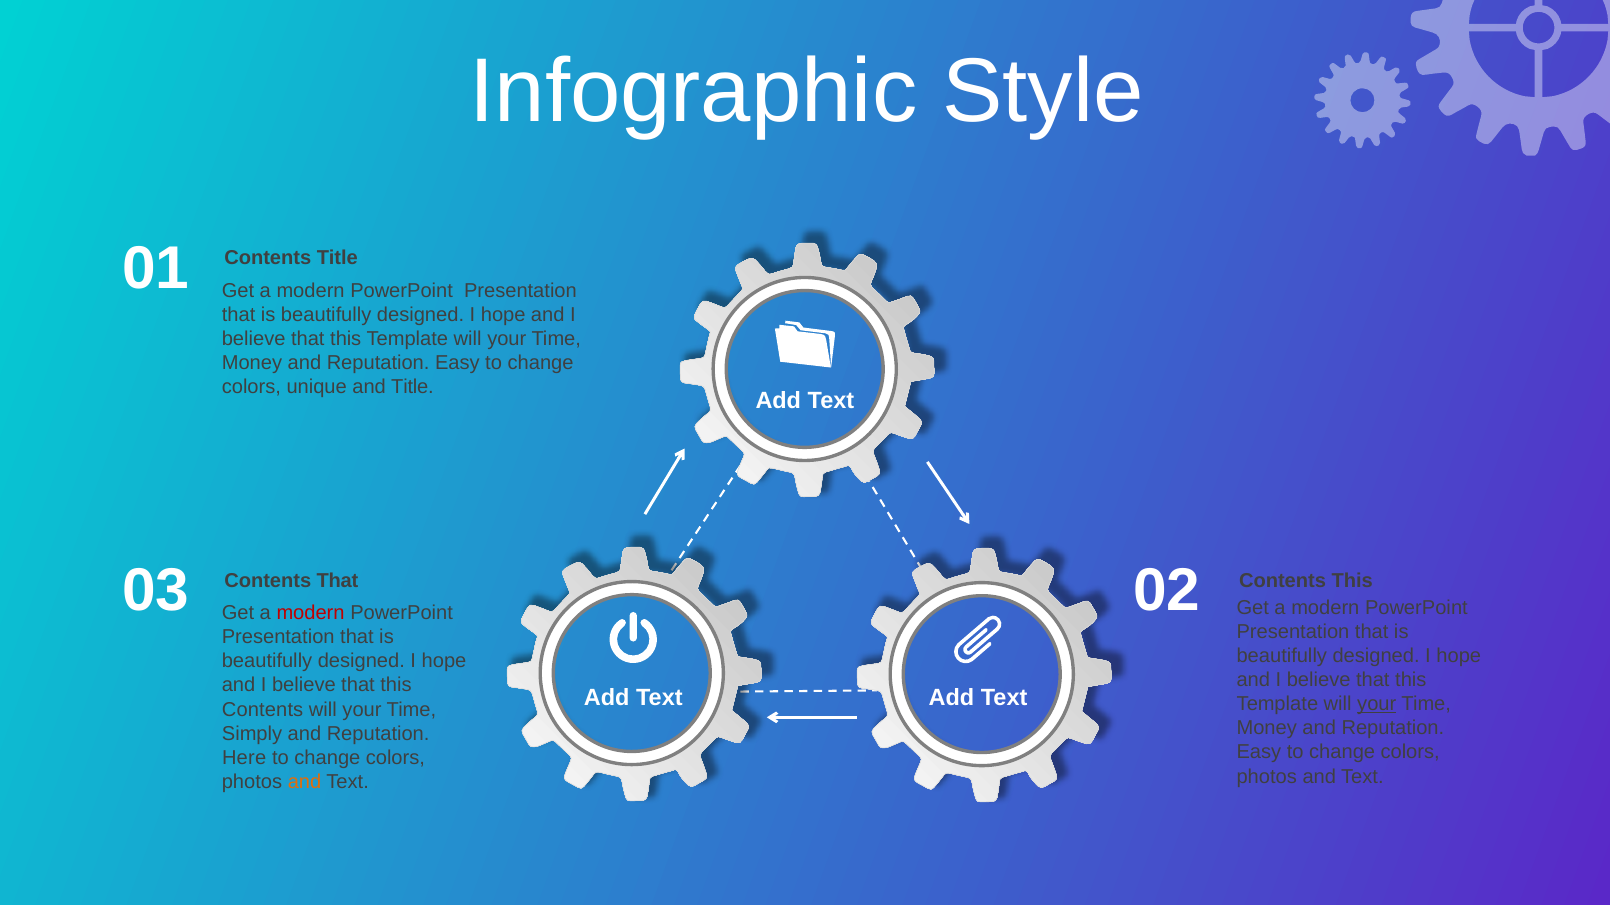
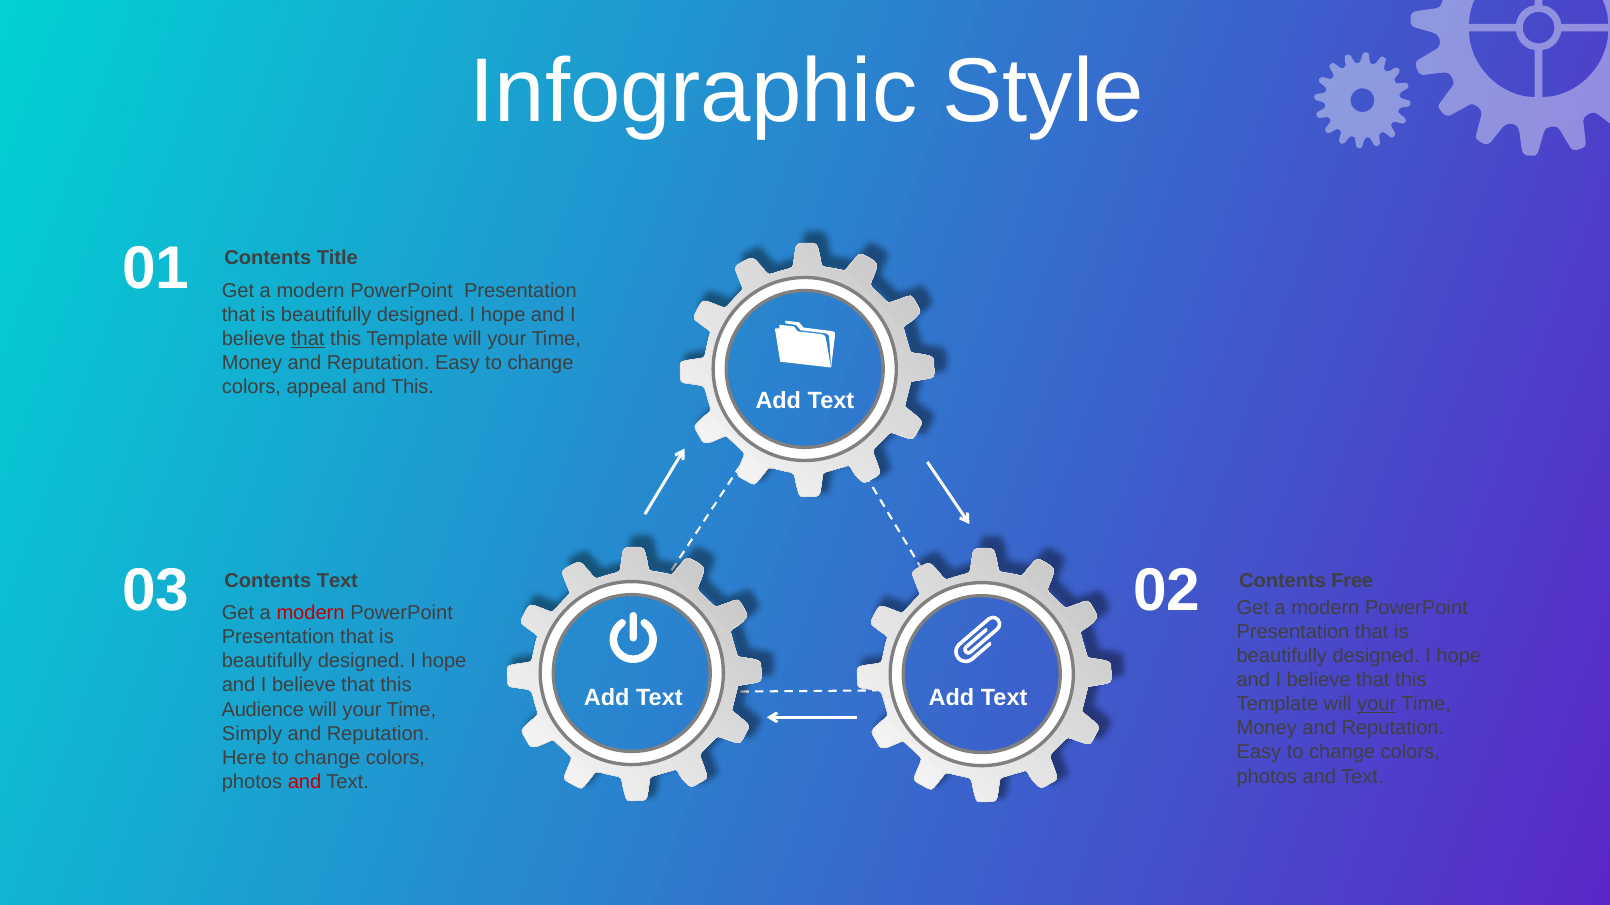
that at (308, 339) underline: none -> present
unique: unique -> appeal
and Title: Title -> This
Contents That: That -> Text
This at (1352, 581): This -> Free
Contents at (263, 710): Contents -> Audience
and at (305, 782) colour: orange -> red
